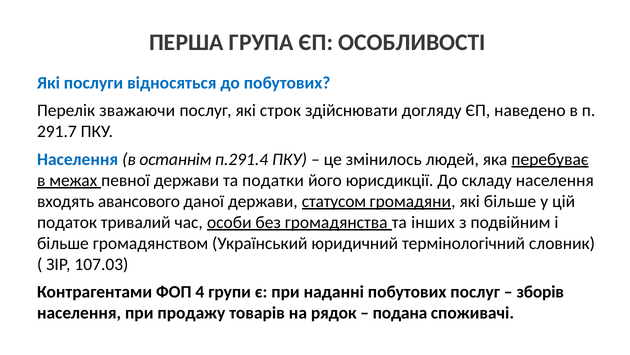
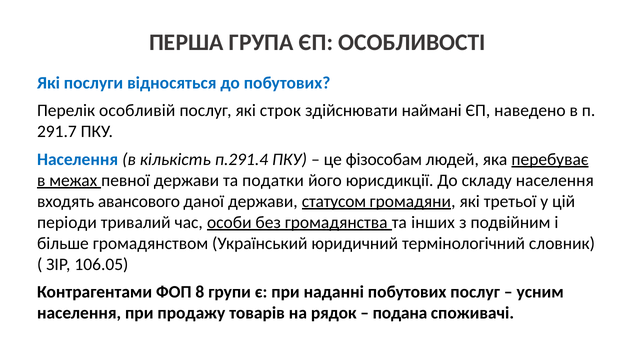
зважаючи: зважаючи -> особливій
догляду: догляду -> наймані
останнім: останнім -> кількість
змінилось: змінилось -> фізособам
які більше: більше -> третьої
податок: податок -> періоди
107.03: 107.03 -> 106.05
4: 4 -> 8
зборів: зборів -> усним
